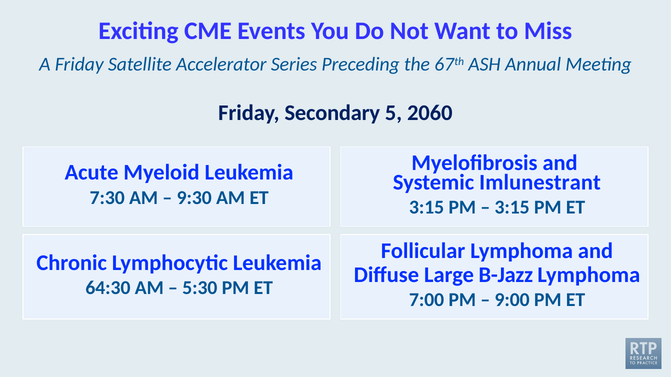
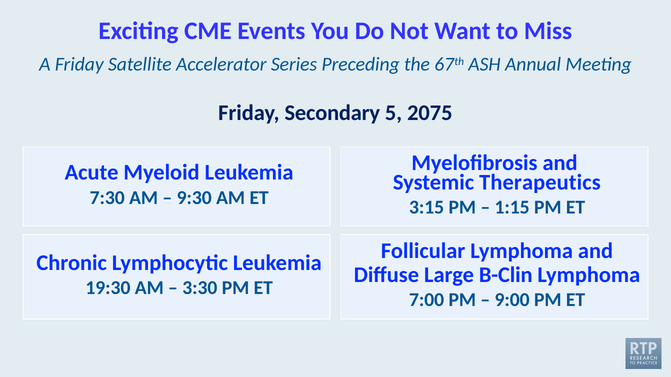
2060: 2060 -> 2075
Imlunestrant: Imlunestrant -> Therapeutics
3:15 at (512, 208): 3:15 -> 1:15
B-Jazz: B-Jazz -> B-Clin
64:30: 64:30 -> 19:30
5:30: 5:30 -> 3:30
